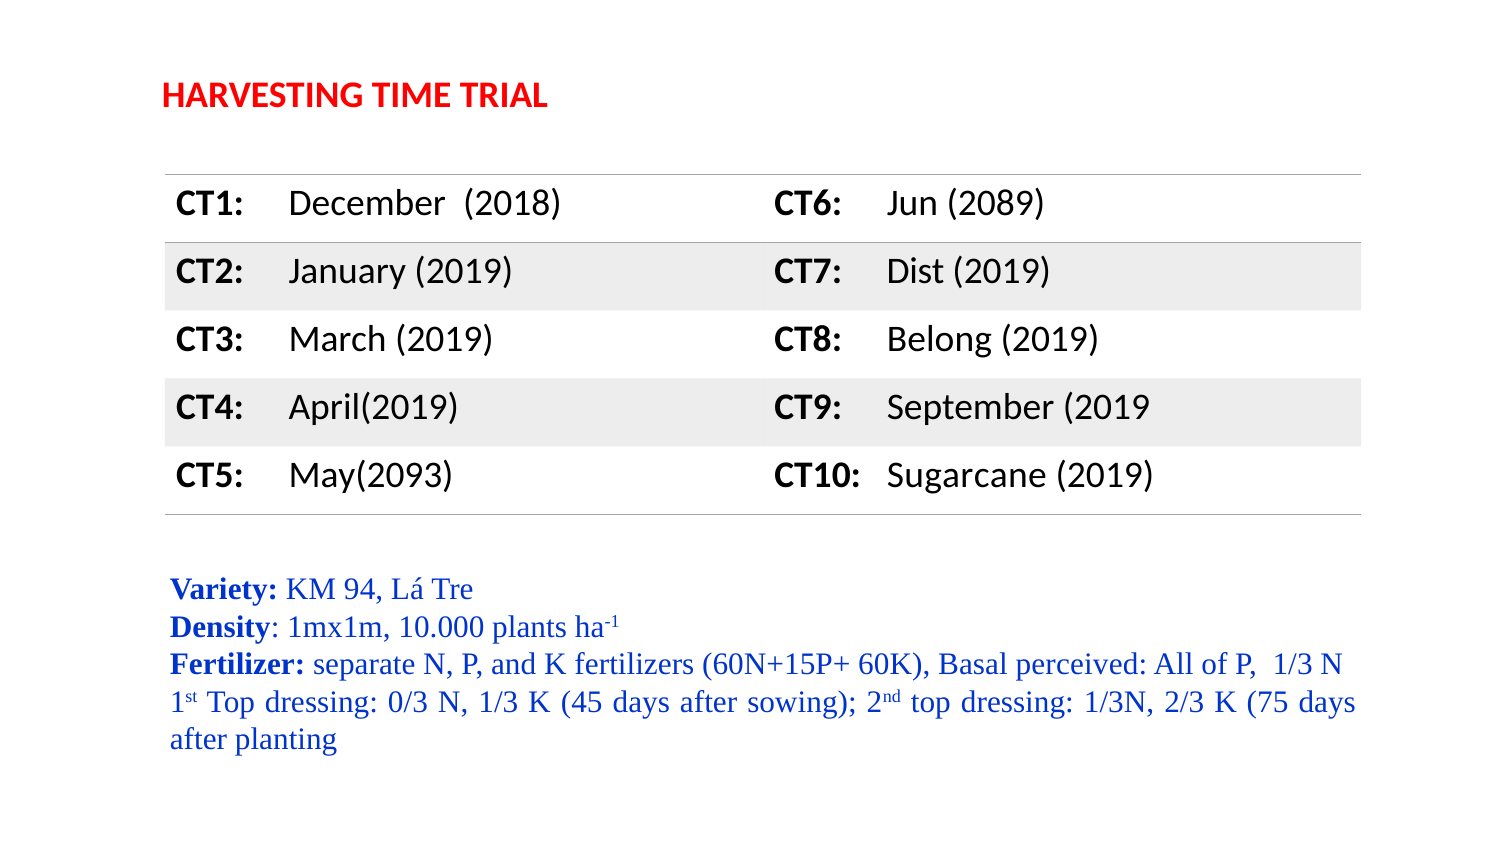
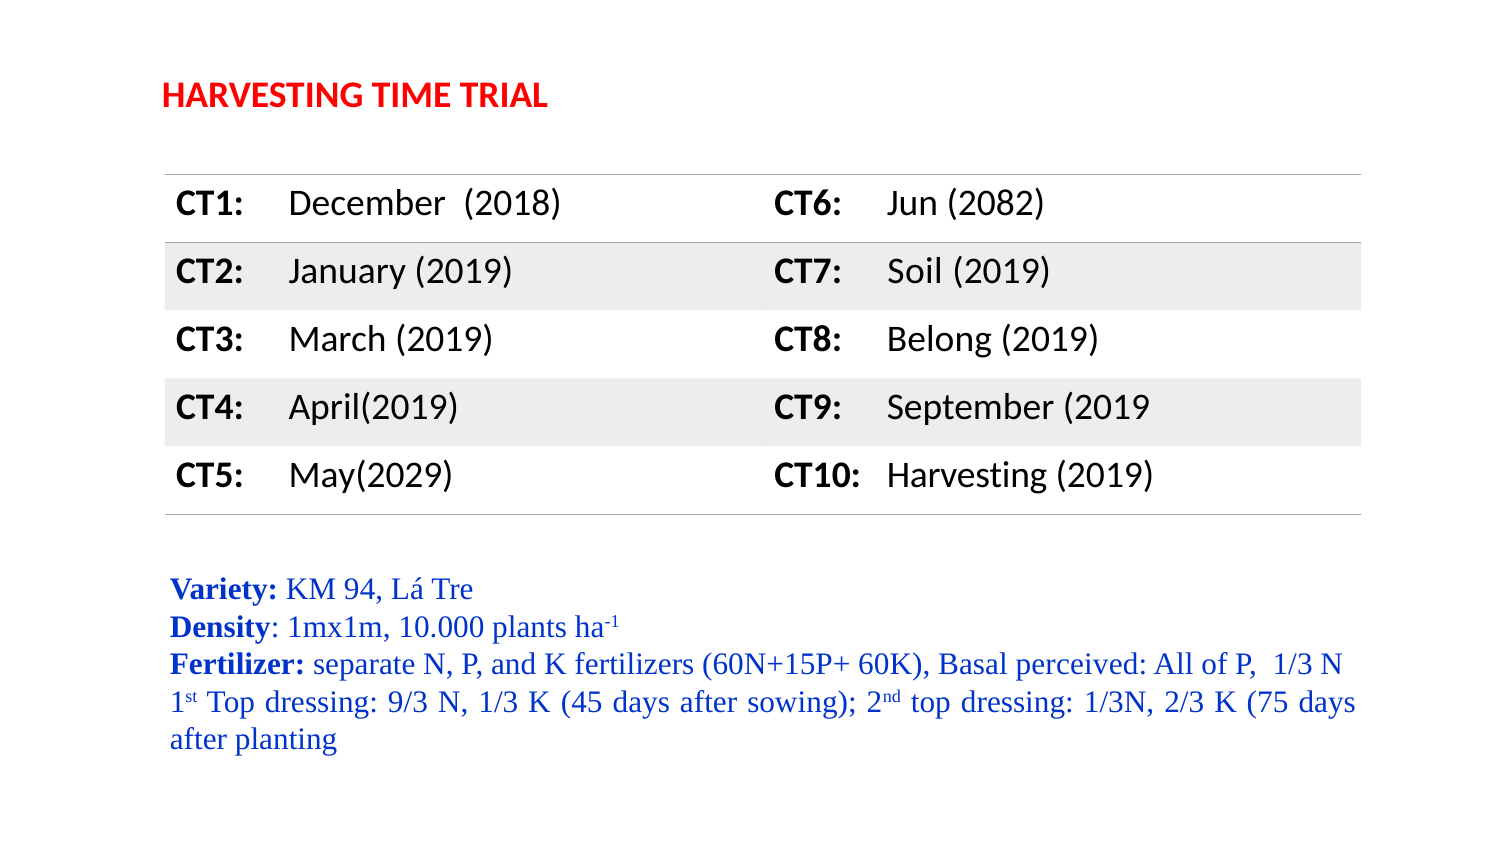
2089: 2089 -> 2082
Dist: Dist -> Soil
May(2093: May(2093 -> May(2029
CT10 Sugarcane: Sugarcane -> Harvesting
0/3: 0/3 -> 9/3
